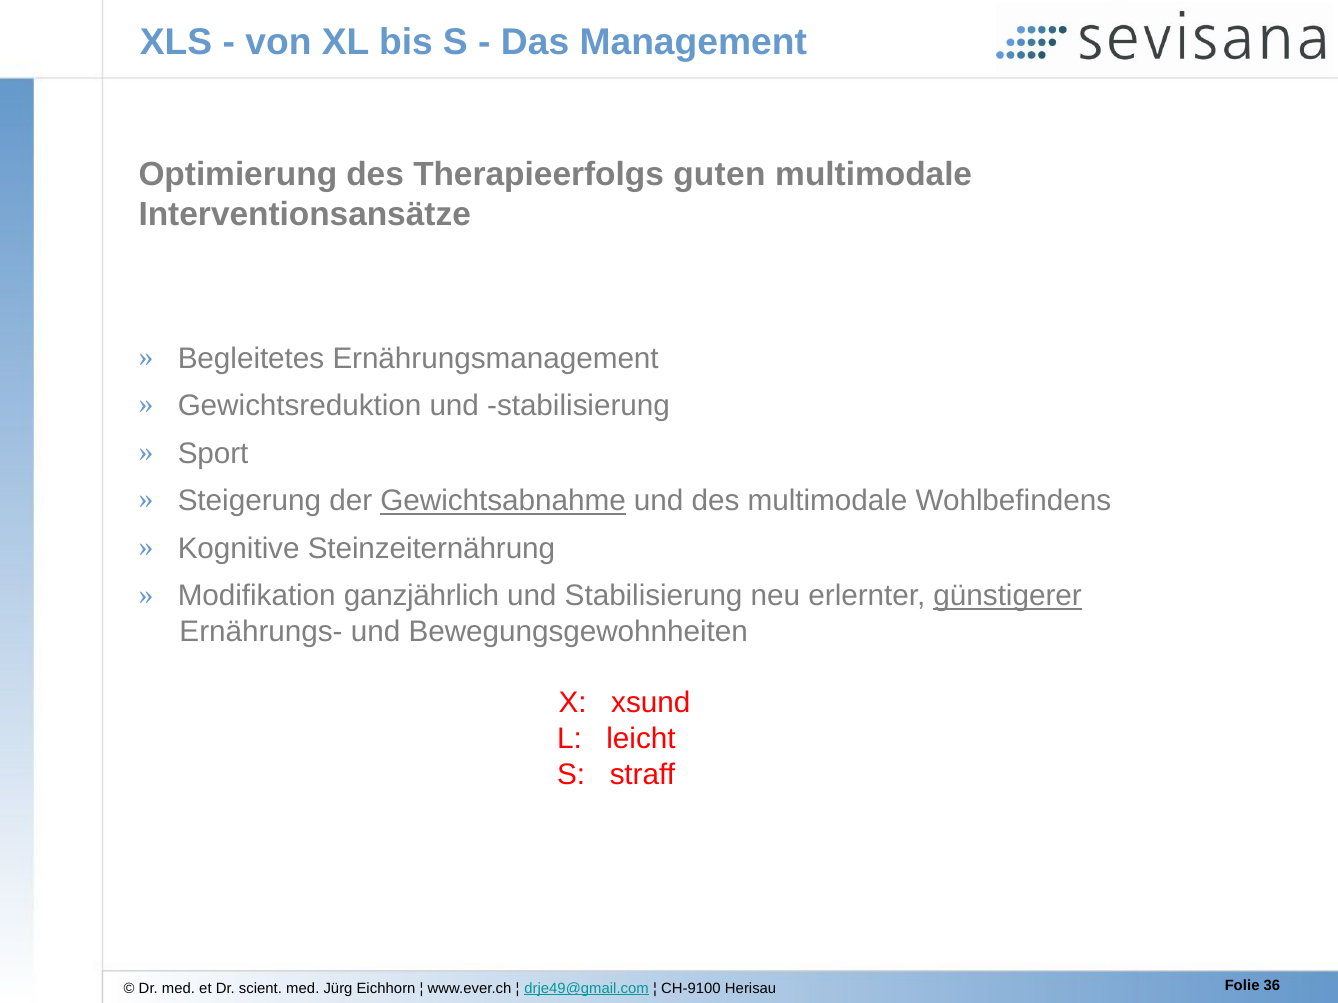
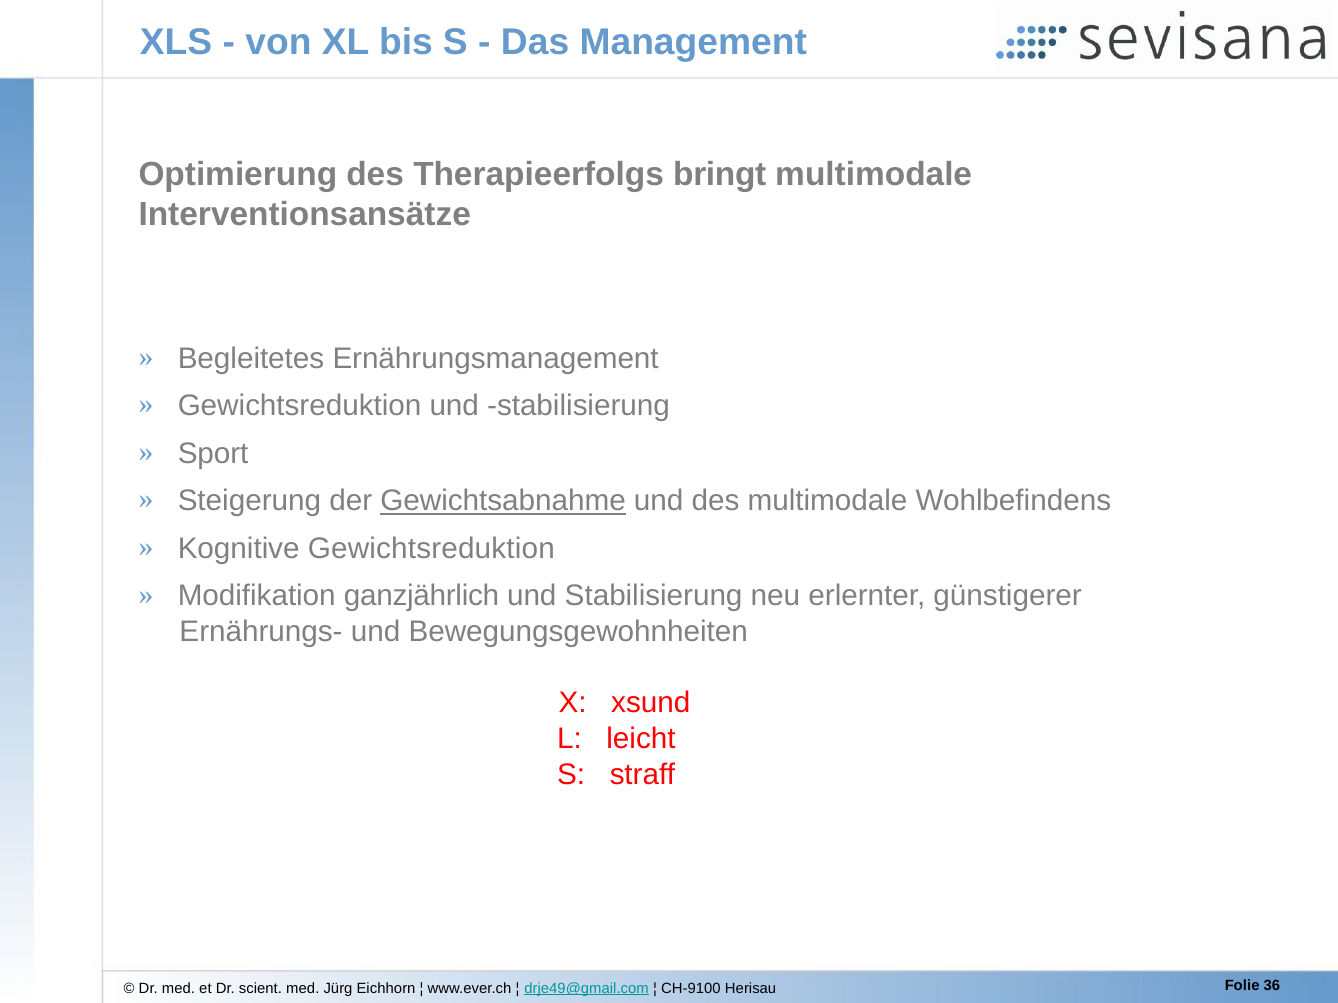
guten: guten -> bringt
Kognitive Steinzeiternährung: Steinzeiternährung -> Gewichtsreduktion
günstigerer underline: present -> none
